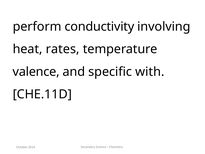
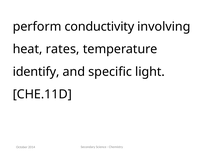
valence: valence -> identify
with: with -> light
